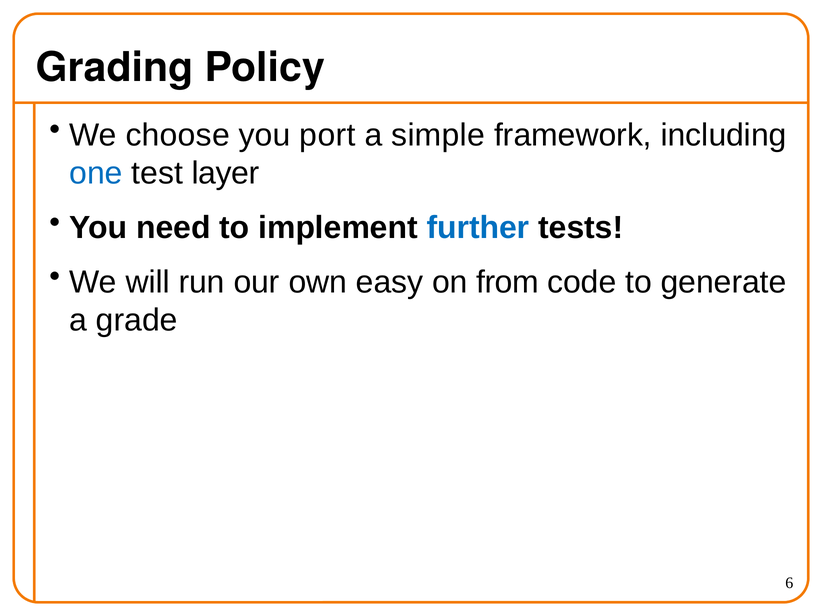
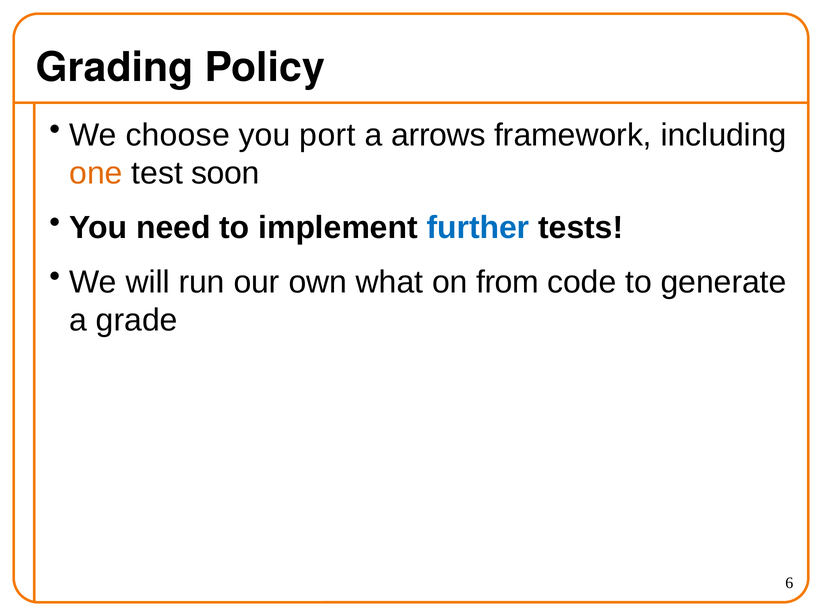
simple: simple -> arrows
one colour: blue -> orange
layer: layer -> soon
easy: easy -> what
